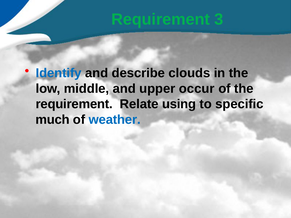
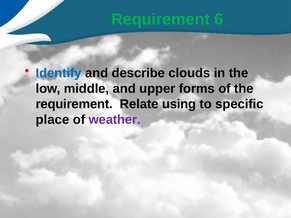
3: 3 -> 6
occur: occur -> forms
much: much -> place
weather colour: blue -> purple
